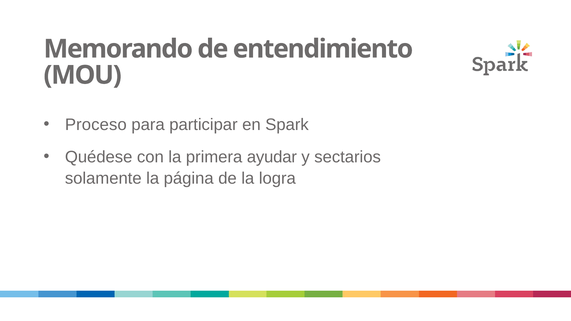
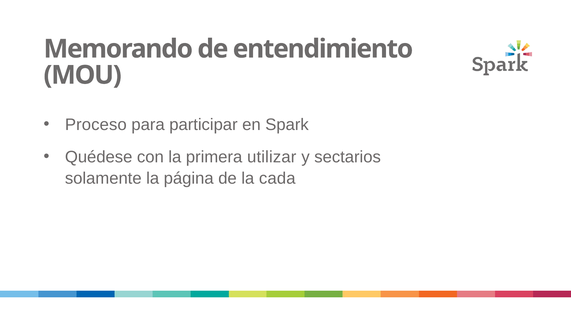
ayudar: ayudar -> utilizar
logra: logra -> cada
